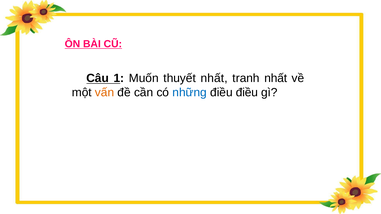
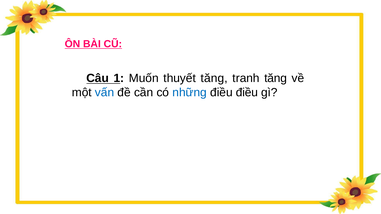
thuyết nhất: nhất -> tăng
tranh nhất: nhất -> tăng
vấn colour: orange -> blue
